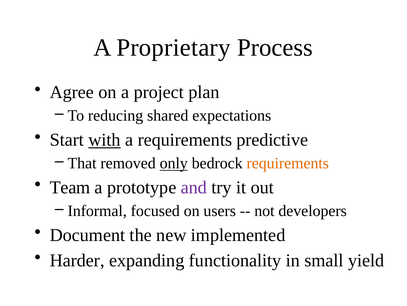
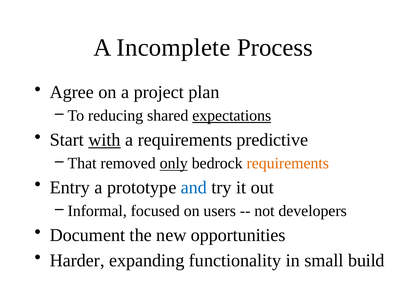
Proprietary: Proprietary -> Incomplete
expectations underline: none -> present
Team: Team -> Entry
and colour: purple -> blue
implemented: implemented -> opportunities
yield: yield -> build
